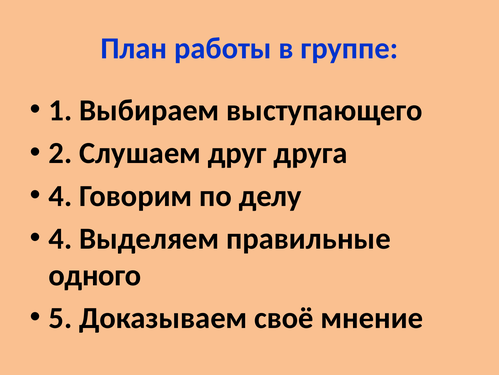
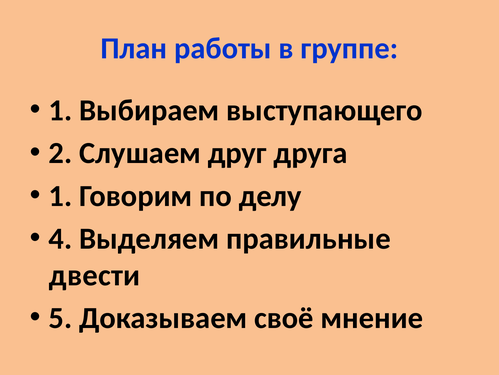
4 at (60, 196): 4 -> 1
одного: одного -> двести
